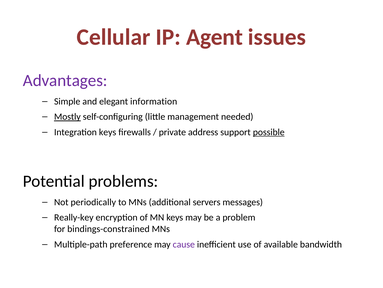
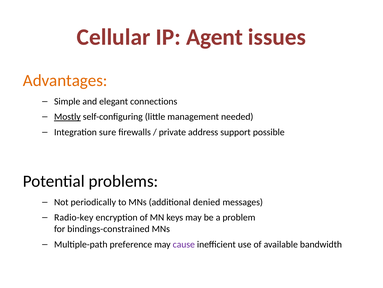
Advantages colour: purple -> orange
information: information -> connections
Integration keys: keys -> sure
possible underline: present -> none
servers: servers -> denied
Really-key: Really-key -> Radio-key
